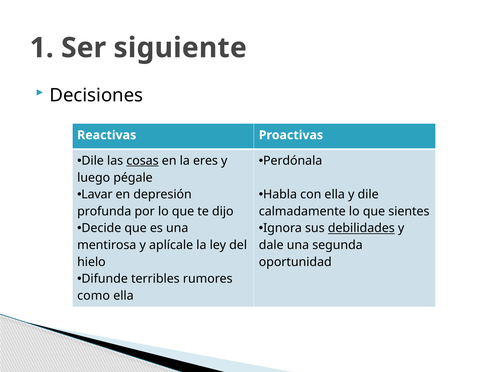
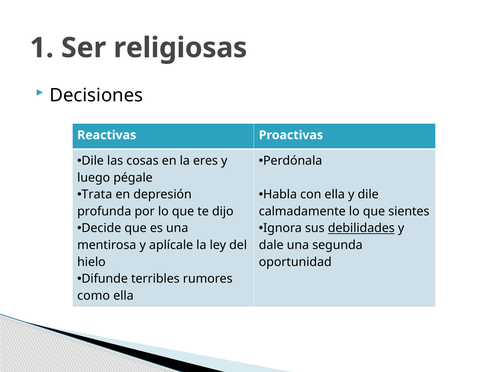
siguiente: siguiente -> religiosas
cosas underline: present -> none
Lavar: Lavar -> Trata
